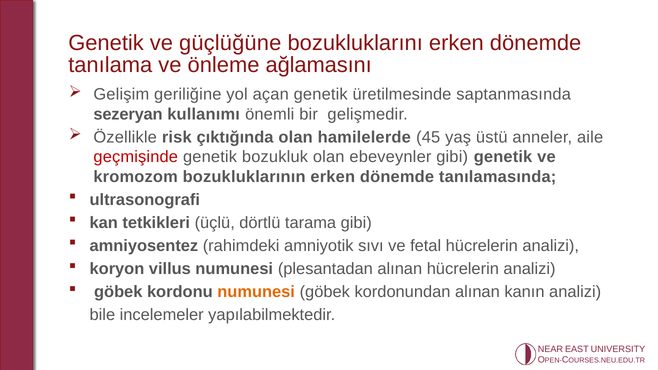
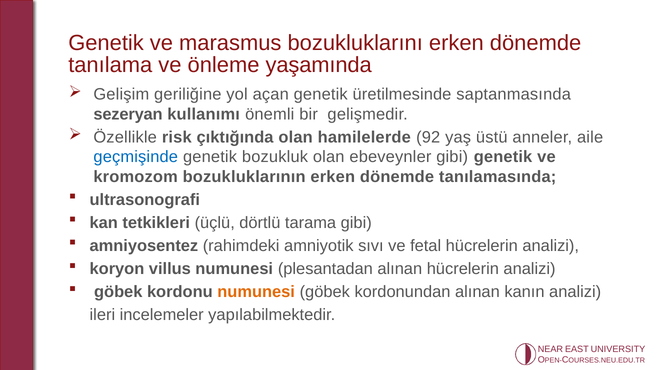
güçlüğüne: güçlüğüne -> marasmus
ağlamasını: ağlamasını -> yaşamında
45: 45 -> 92
geçmişinde colour: red -> blue
bile: bile -> ileri
